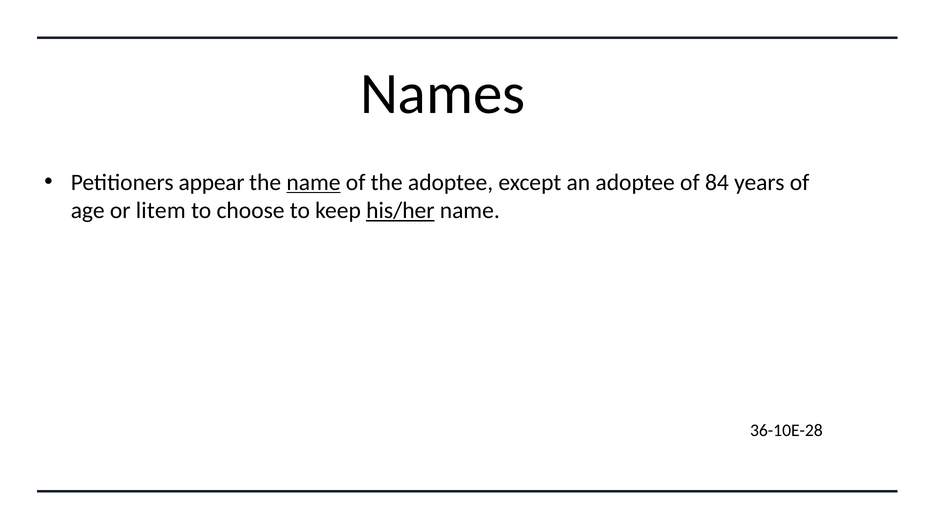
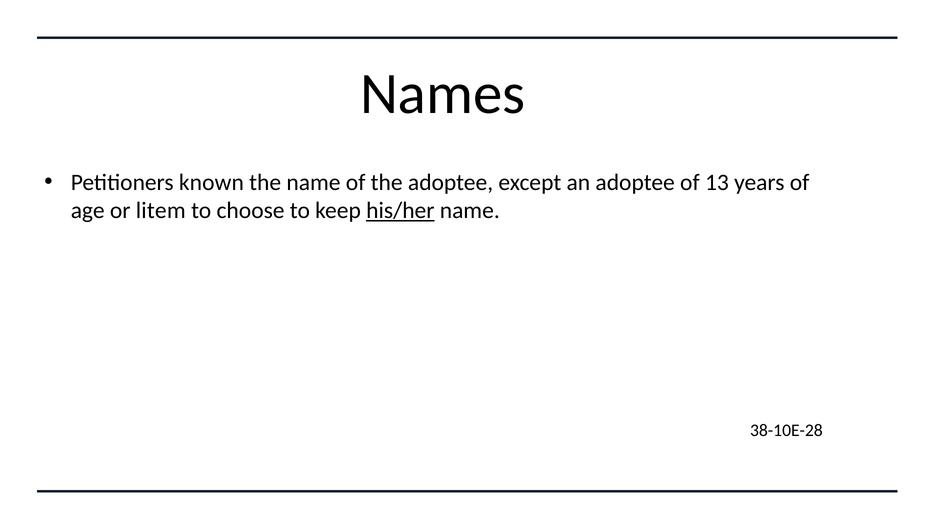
appear: appear -> known
name at (313, 182) underline: present -> none
84: 84 -> 13
36-10E-28: 36-10E-28 -> 38-10E-28
